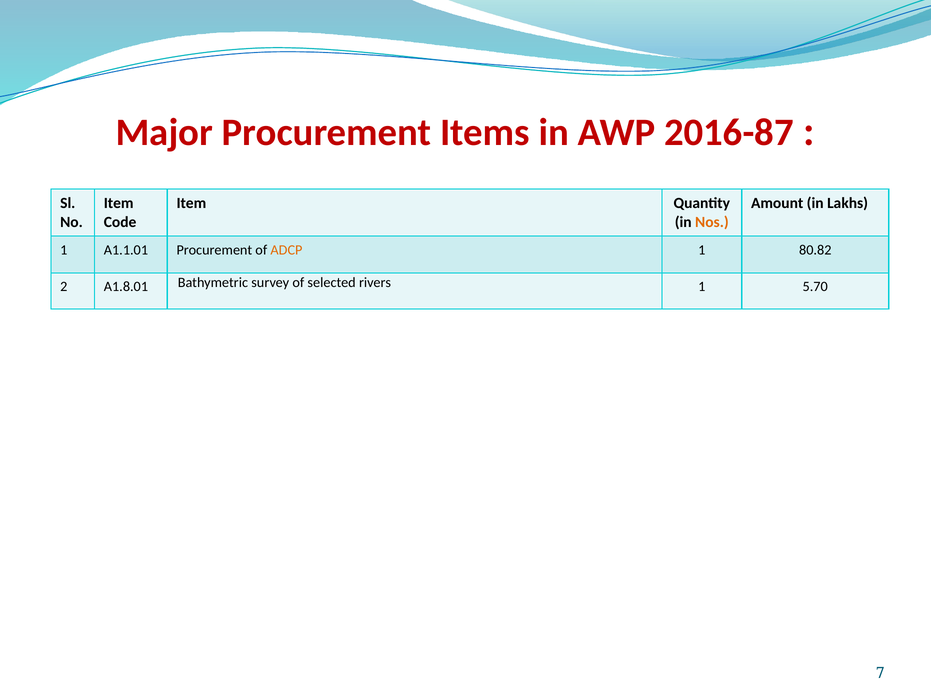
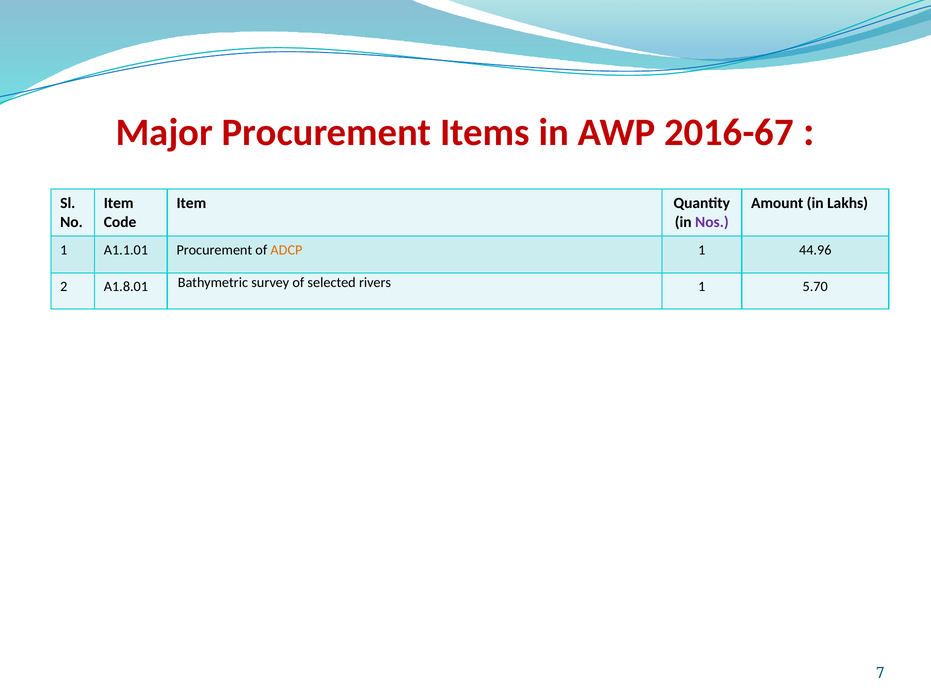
2016-87: 2016-87 -> 2016-67
Nos colour: orange -> purple
80.82: 80.82 -> 44.96
